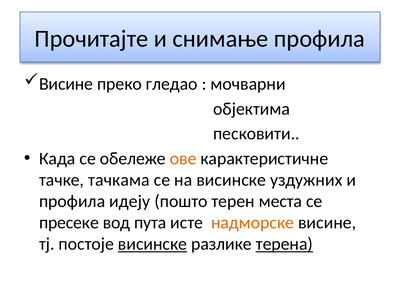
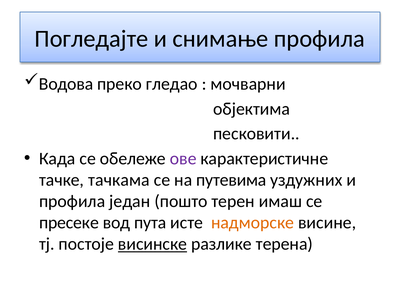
Прочитајте: Прочитајте -> Погледајте
Висине at (66, 84): Висине -> Водова
ове colour: orange -> purple
на висинске: висинске -> путевима
идеју: идеју -> један
места: места -> имаш
терена underline: present -> none
